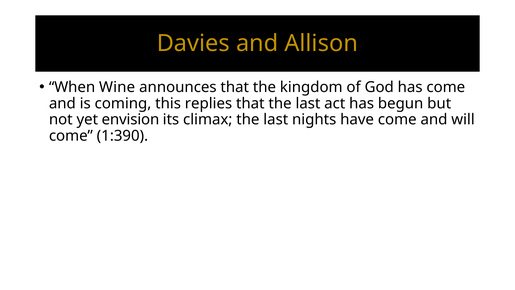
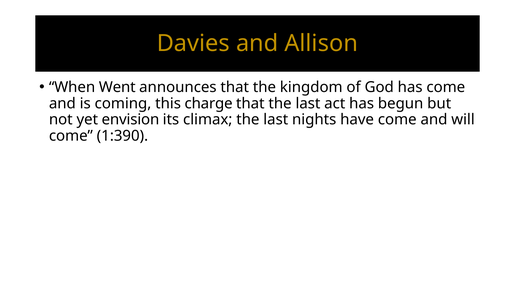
Wine: Wine -> Went
replies: replies -> charge
